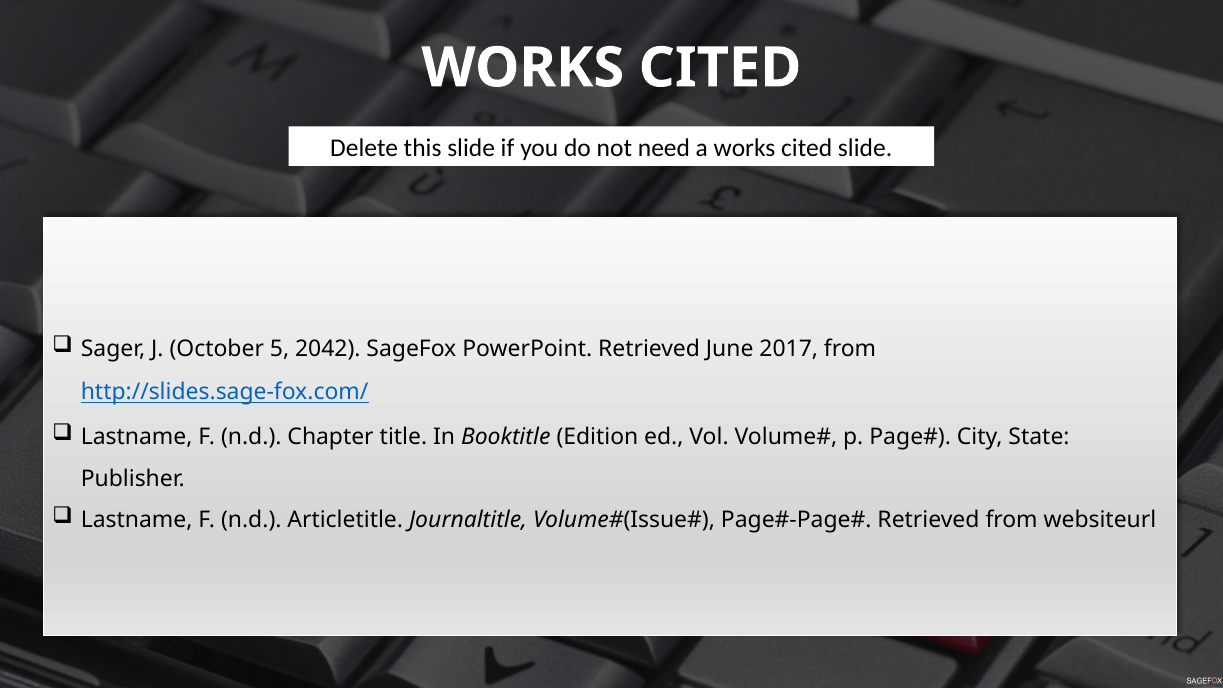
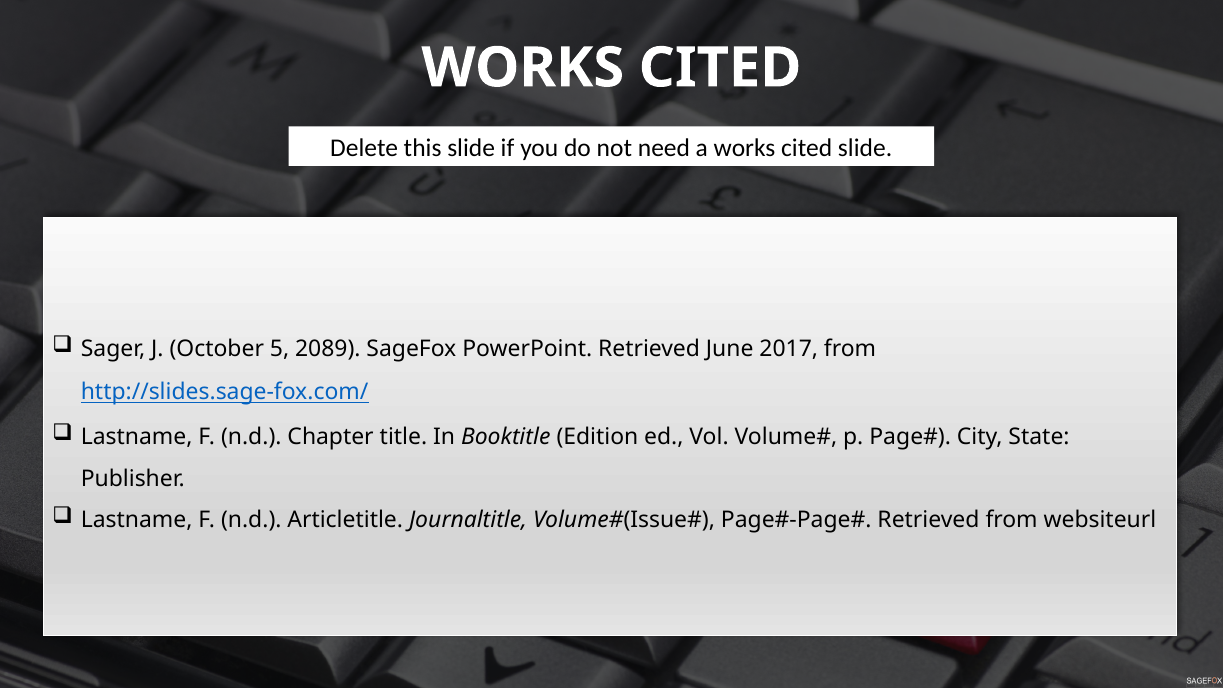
2042: 2042 -> 2089
